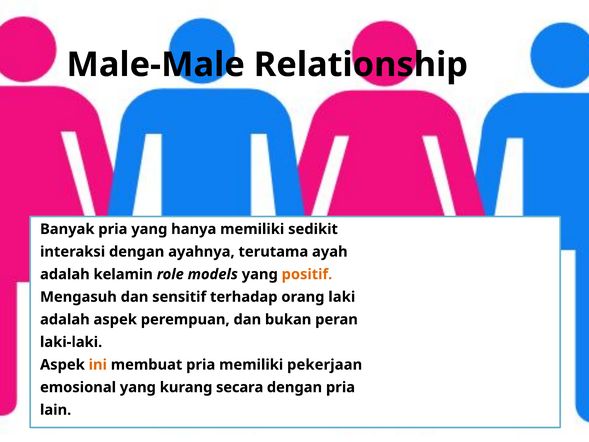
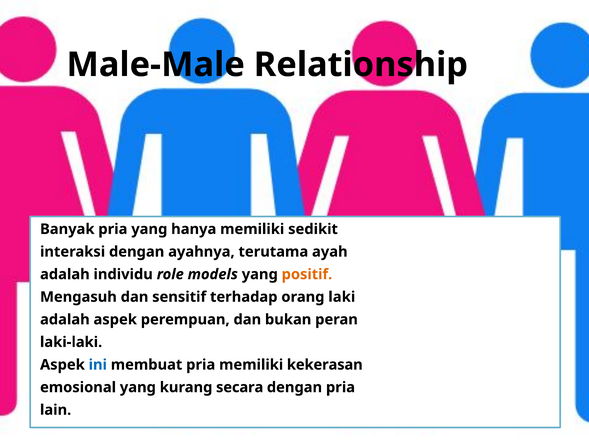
kelamin: kelamin -> individu
ini colour: orange -> blue
pekerjaan: pekerjaan -> kekerasan
